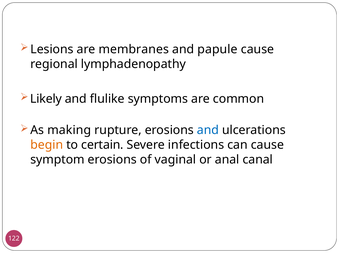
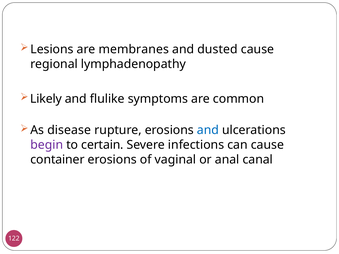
papule: papule -> dusted
making: making -> disease
begin colour: orange -> purple
symptom: symptom -> container
